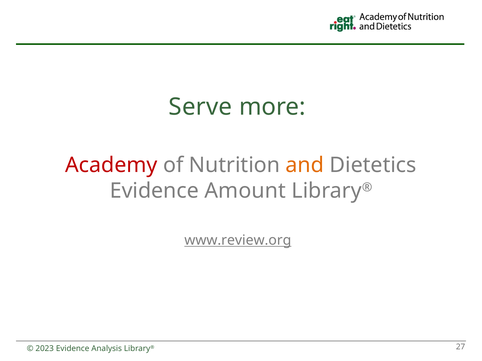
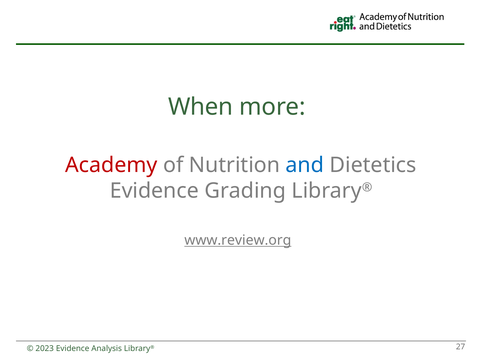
Serve: Serve -> When
and colour: orange -> blue
Amount: Amount -> Grading
